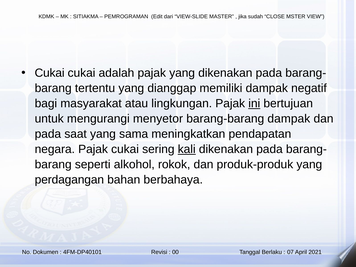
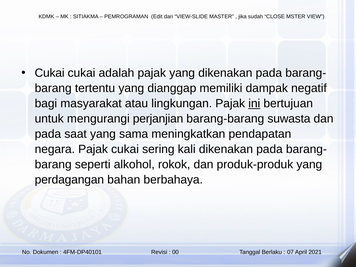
menyetor: menyetor -> perjanjian
barang-barang dampak: dampak -> suwasta
kali underline: present -> none
